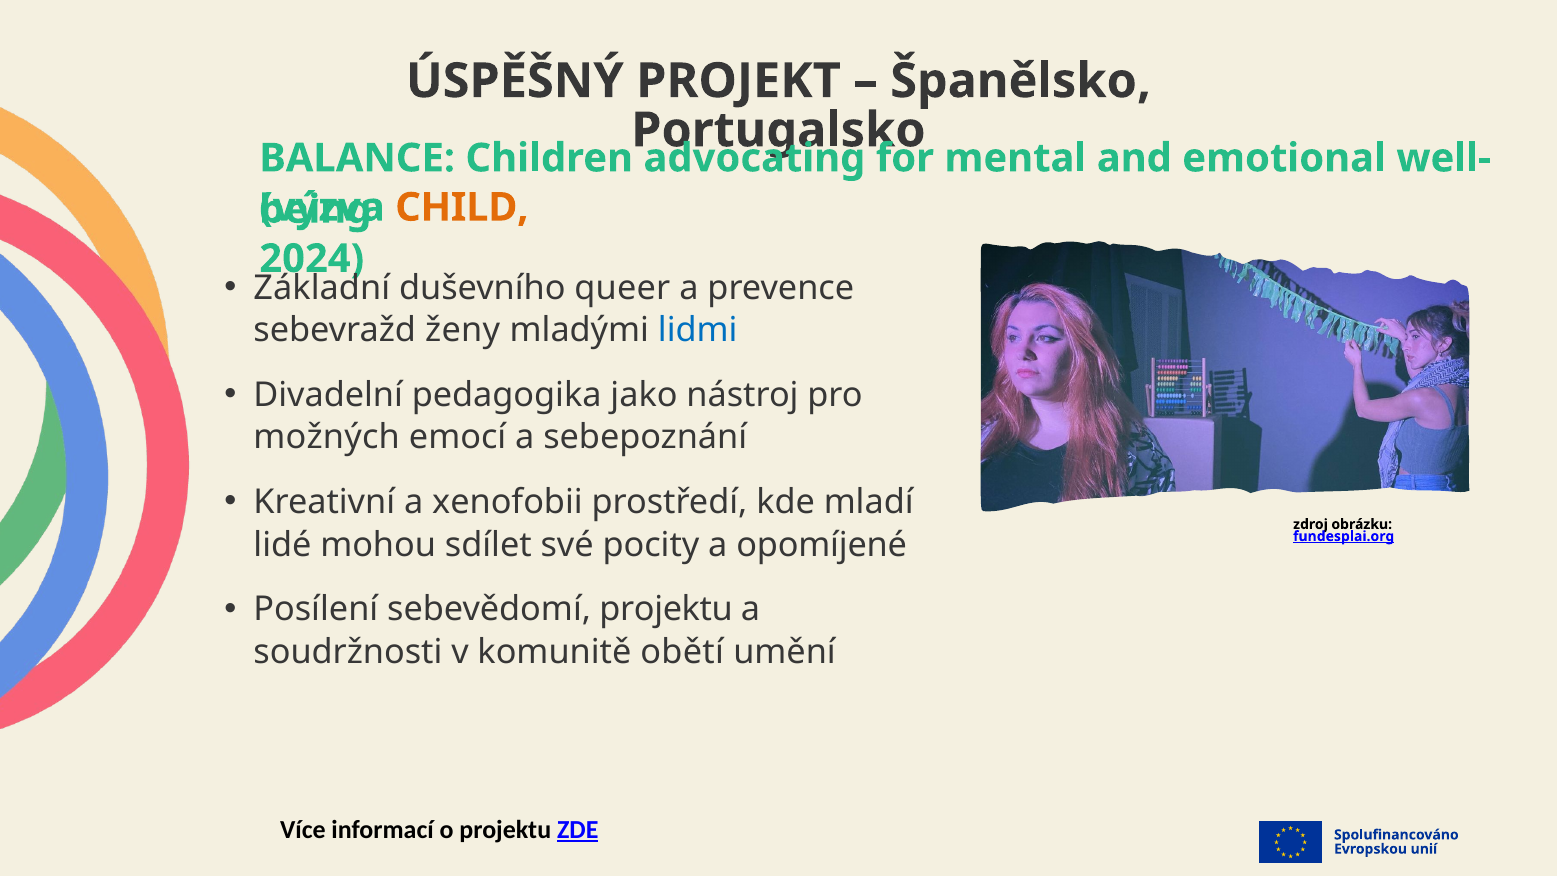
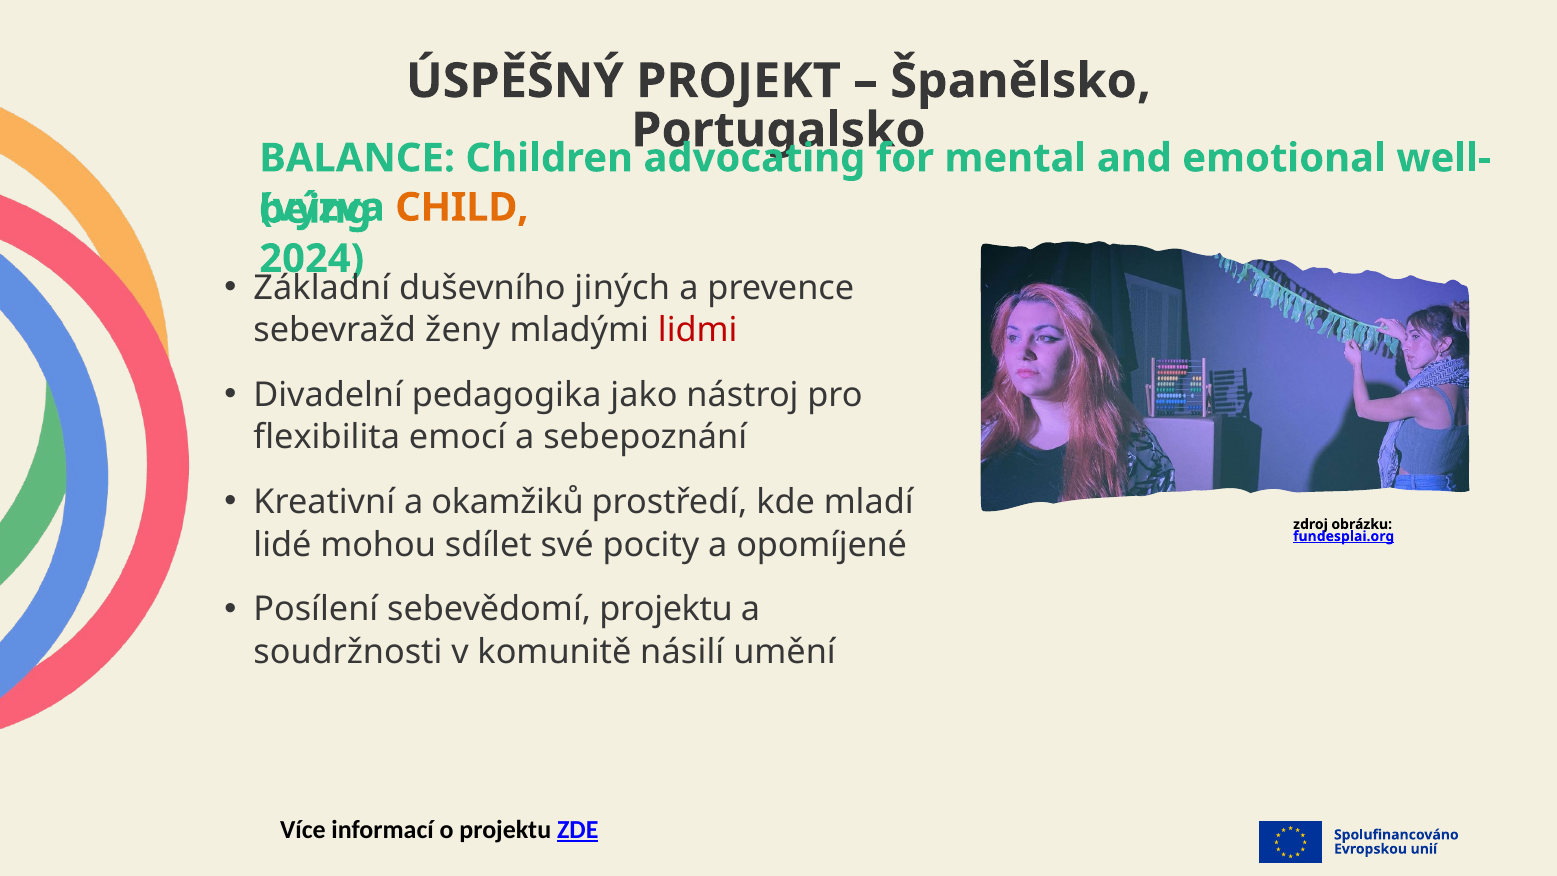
queer: queer -> jiných
lidmi colour: blue -> red
možných: možných -> flexibilita
xenofobii: xenofobii -> okamžiků
obětí: obětí -> násilí
